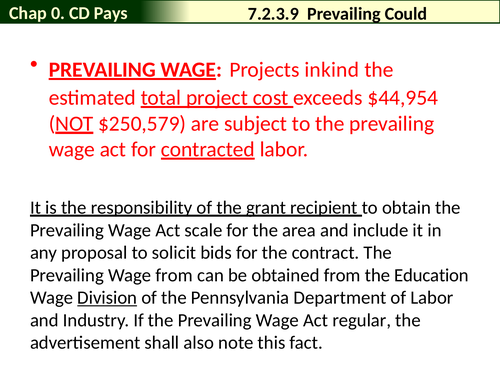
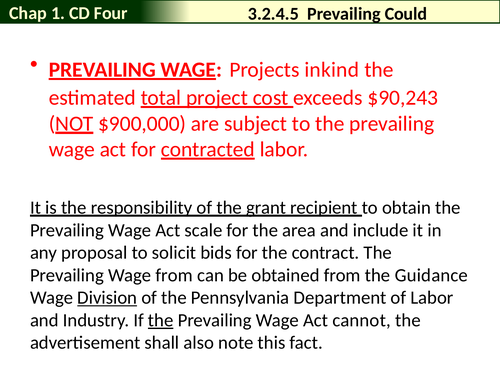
0: 0 -> 1
Pays: Pays -> Four
7.2.3.9: 7.2.3.9 -> 3.2.4.5
$44,954: $44,954 -> $90,243
$250,579: $250,579 -> $900,000
Education: Education -> Guidance
the at (161, 320) underline: none -> present
regular: regular -> cannot
